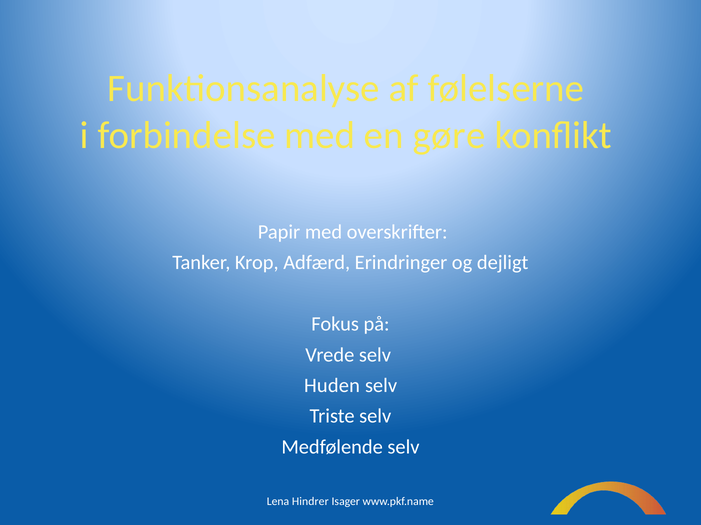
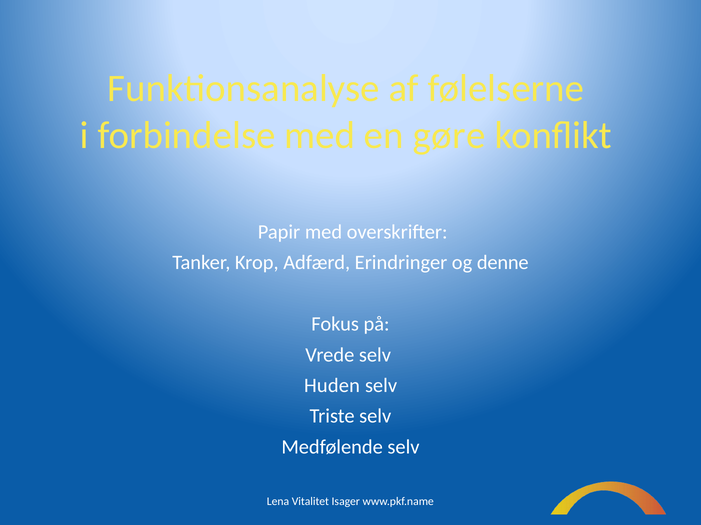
dejligt: dejligt -> denne
Hindrer: Hindrer -> Vitalitet
